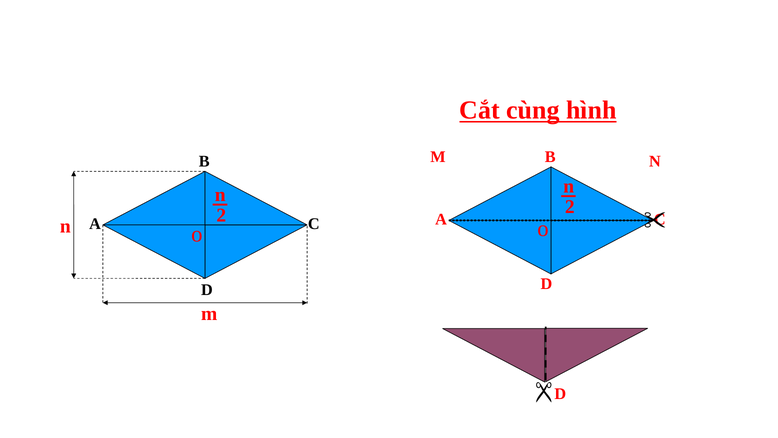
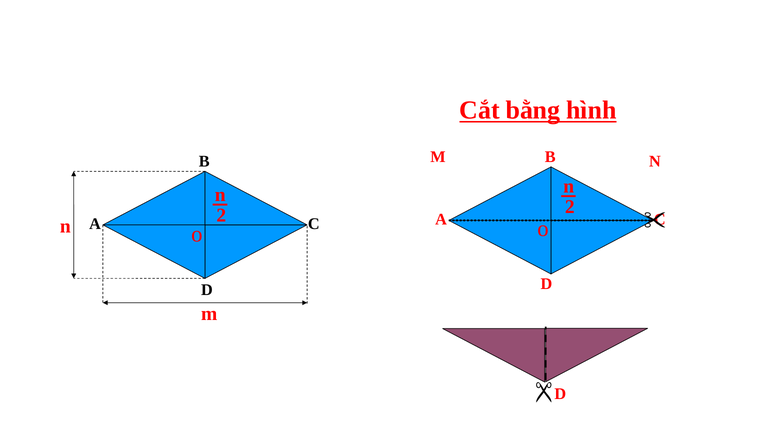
cùng: cùng -> bằng
